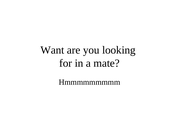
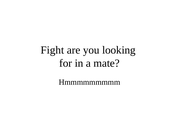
Want: Want -> Fight
